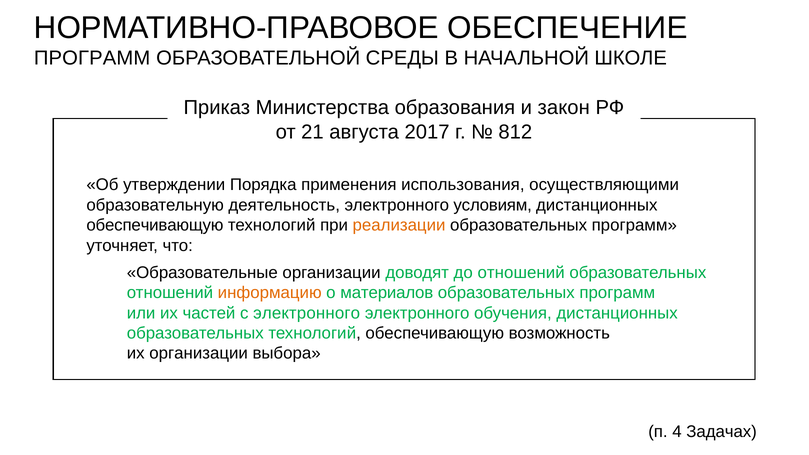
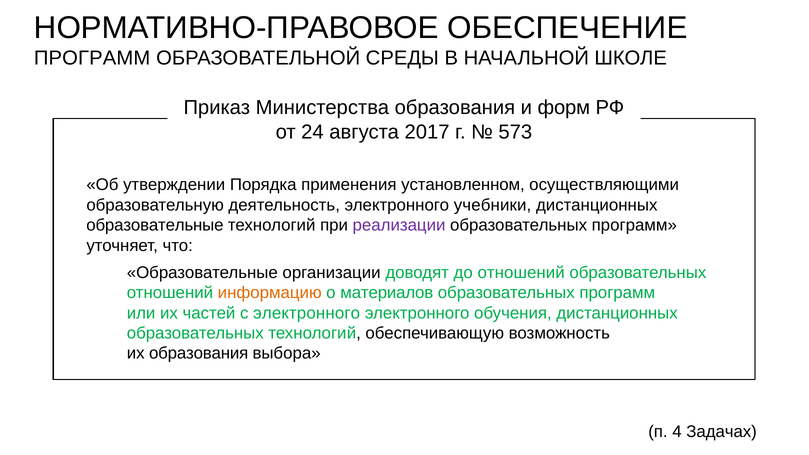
закон: закон -> форм
21: 21 -> 24
812: 812 -> 573
использования: использования -> установленном
условиям: условиям -> учебники
обеспечивающую at (155, 225): обеспечивающую -> образовательные
реализации colour: orange -> purple
их организации: организации -> образования
